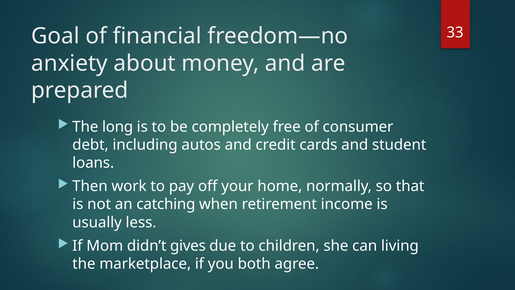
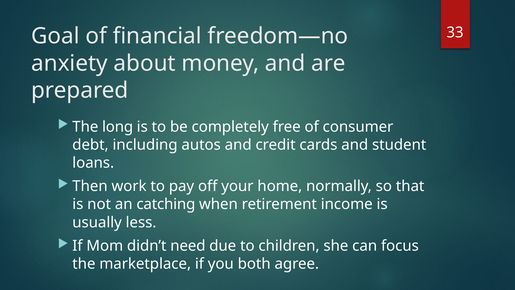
gives: gives -> need
living: living -> focus
